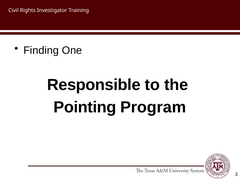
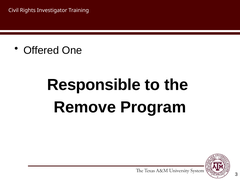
Finding: Finding -> Offered
Pointing: Pointing -> Remove
